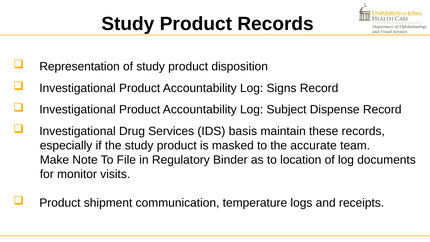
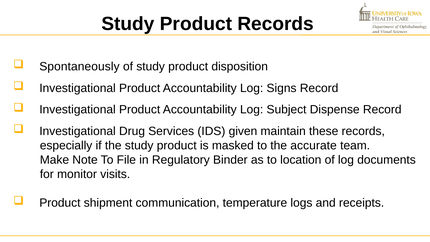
Representation: Representation -> Spontaneously
basis: basis -> given
